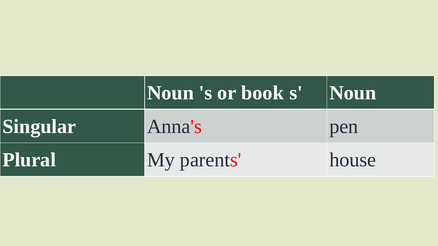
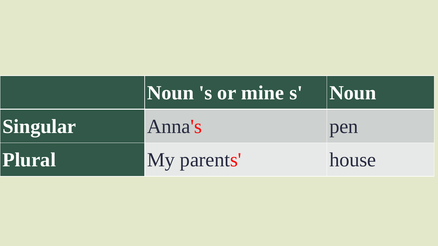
book: book -> mine
